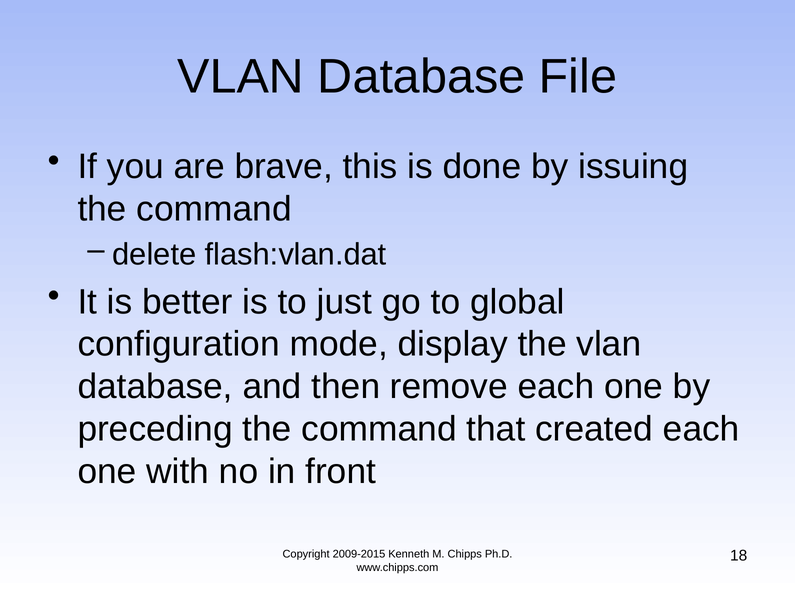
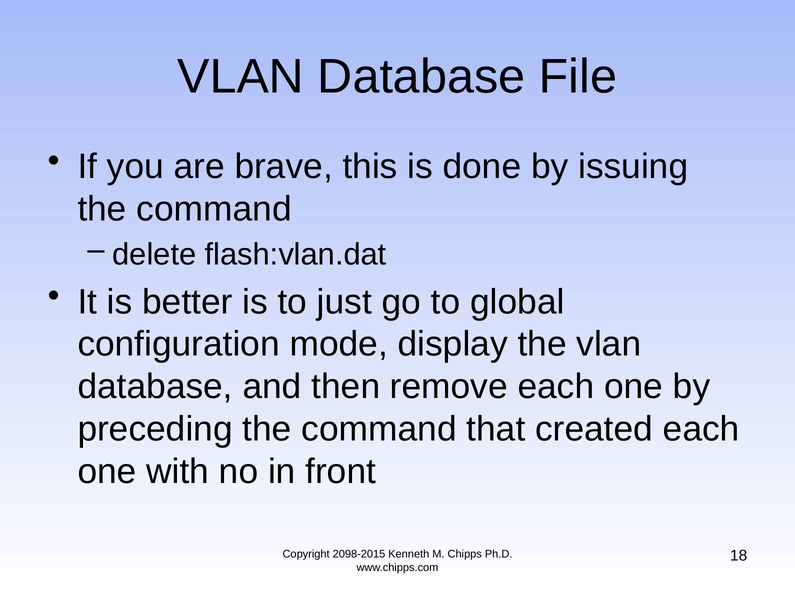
2009-2015: 2009-2015 -> 2098-2015
